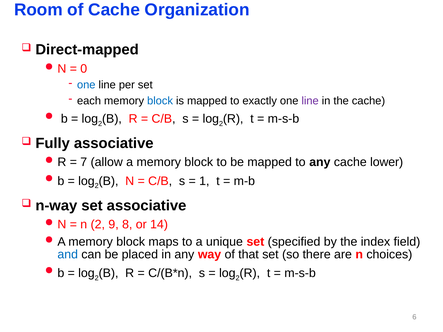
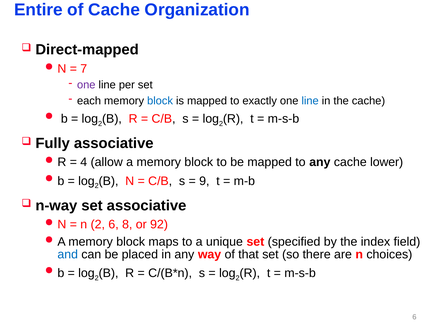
Room: Room -> Entire
0: 0 -> 7
one at (86, 85) colour: blue -> purple
line at (310, 101) colour: purple -> blue
7: 7 -> 4
1: 1 -> 9
2 9: 9 -> 6
14: 14 -> 92
